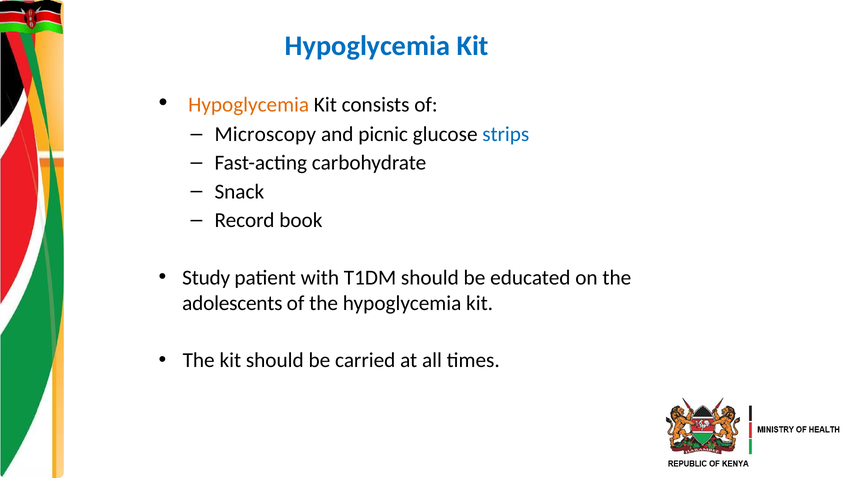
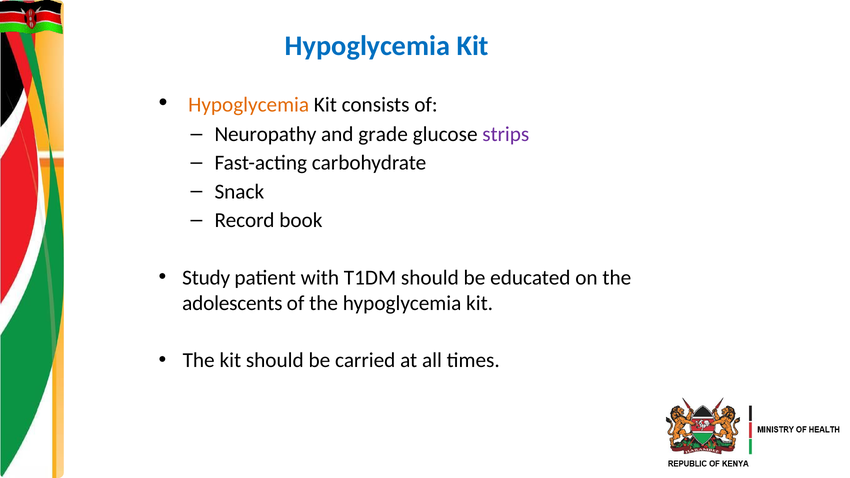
Microscopy: Microscopy -> Neuropathy
picnic: picnic -> grade
strips colour: blue -> purple
